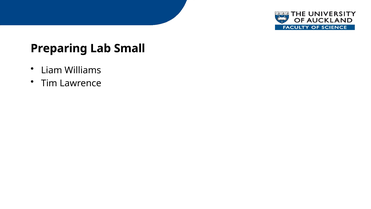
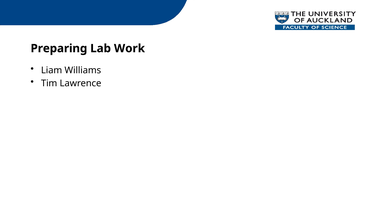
Small: Small -> Work
